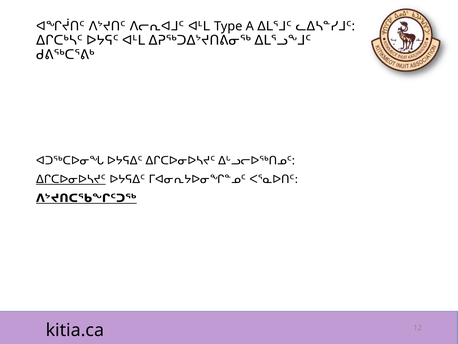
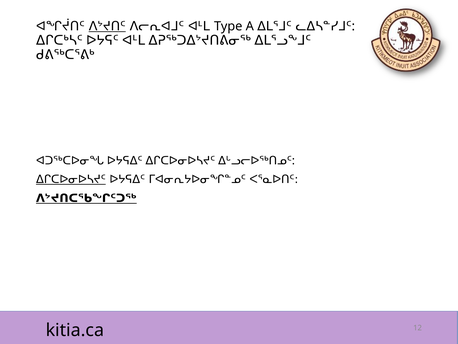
ᐱᔾᔪᑎᑦ underline: none -> present
